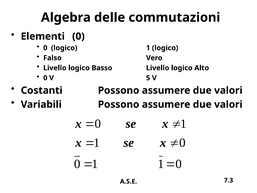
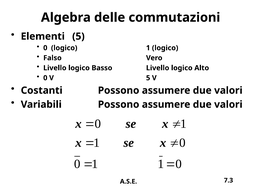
Elementi 0: 0 -> 5
